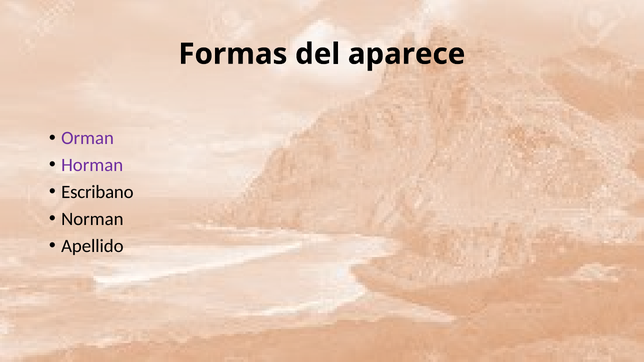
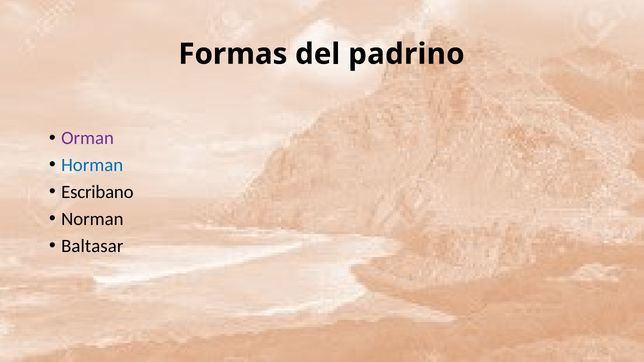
aparece: aparece -> padrino
Horman colour: purple -> blue
Apellido: Apellido -> Baltasar
